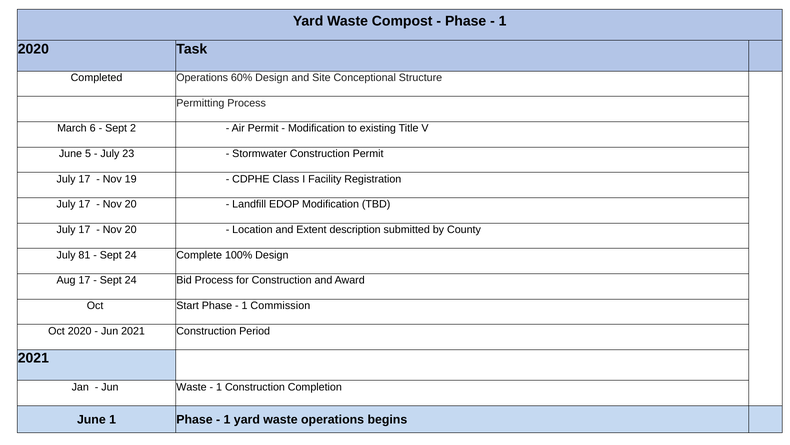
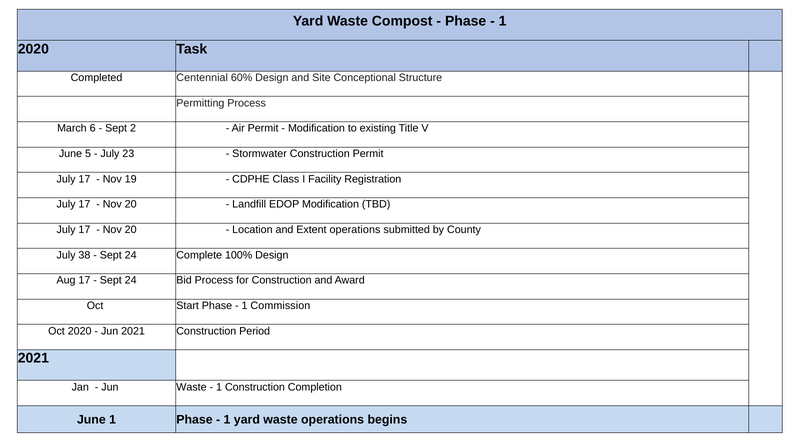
Completed Operations: Operations -> Centennial
Extent description: description -> operations
81: 81 -> 38
